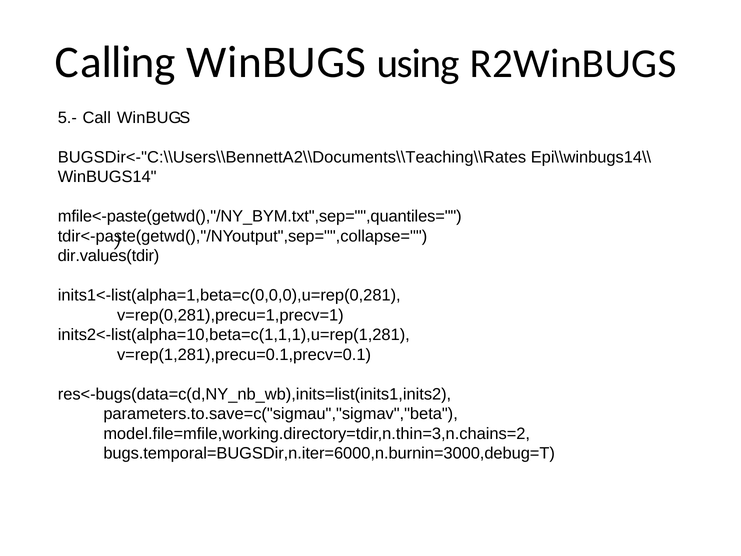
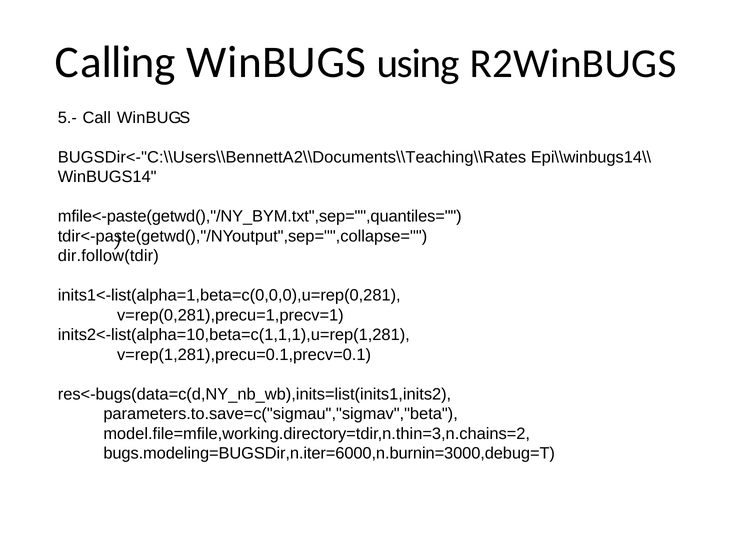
dir.values(tdir: dir.values(tdir -> dir.follow(tdir
bugs.temporal=BUGSDir,n.iter=6000,n.burnin=3000,debug=T: bugs.temporal=BUGSDir,n.iter=6000,n.burnin=3000,debug=T -> bugs.modeling=BUGSDir,n.iter=6000,n.burnin=3000,debug=T
